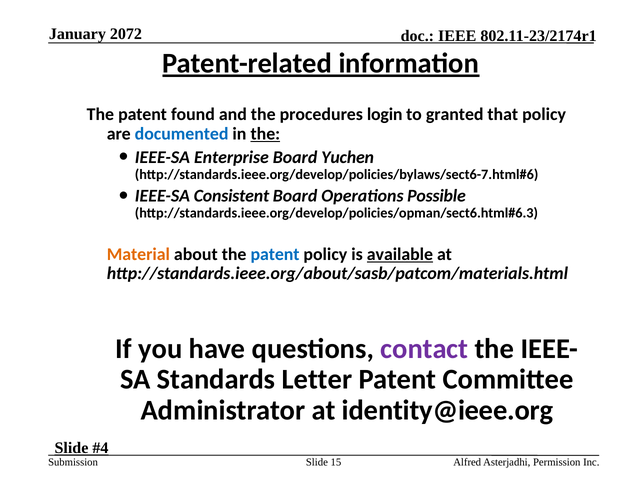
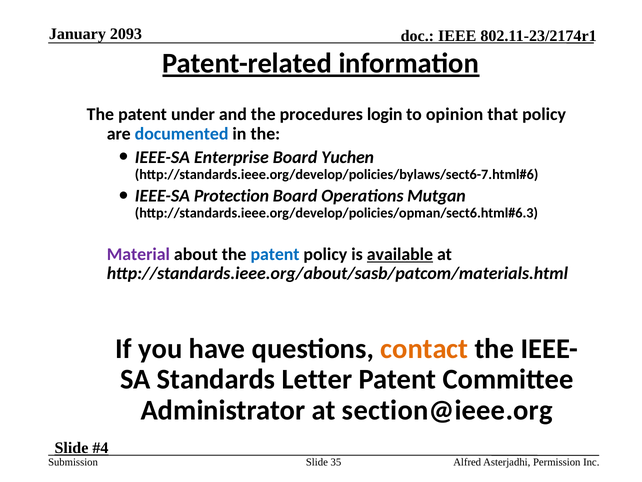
2072: 2072 -> 2093
found: found -> under
granted: granted -> opinion
the at (265, 134) underline: present -> none
Consistent: Consistent -> Protection
Possible: Possible -> Mutgan
Material colour: orange -> purple
contact colour: purple -> orange
identity@ieee.org: identity@ieee.org -> section@ieee.org
15: 15 -> 35
